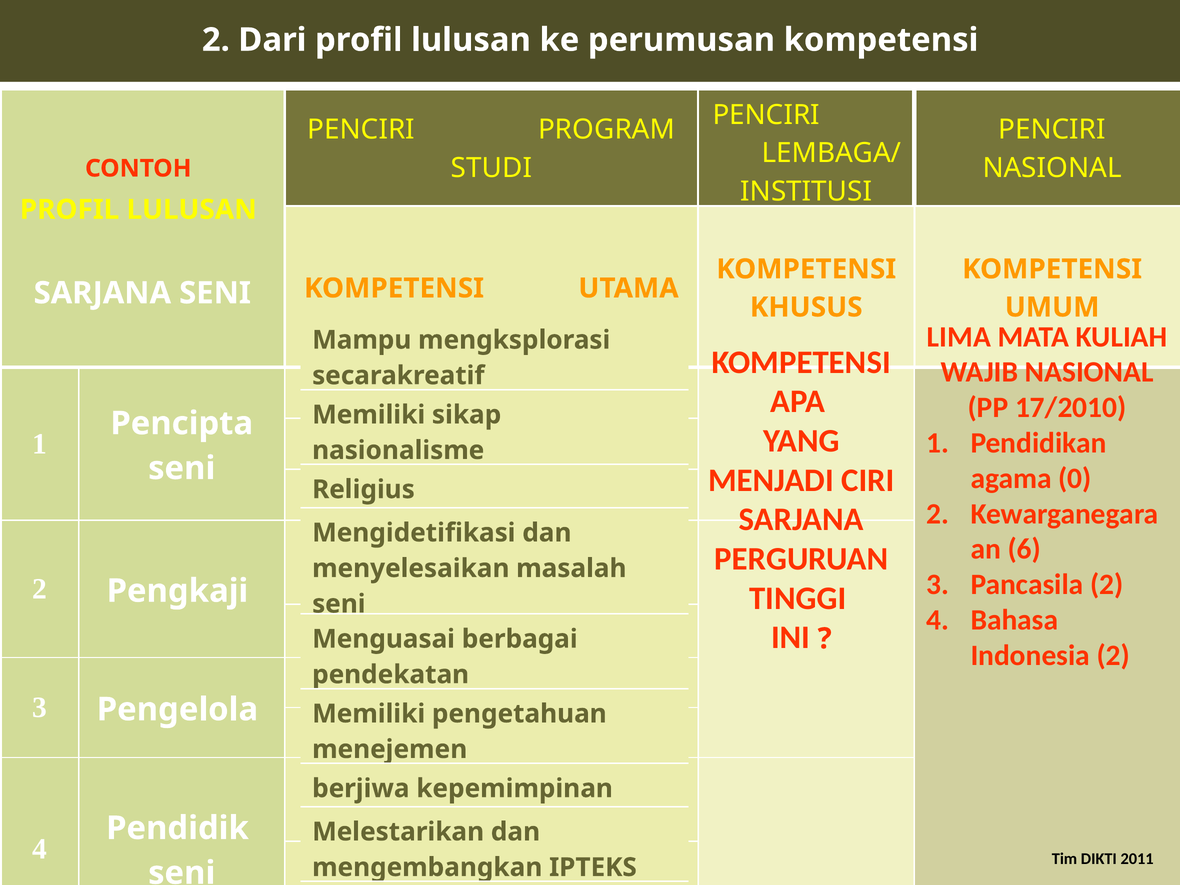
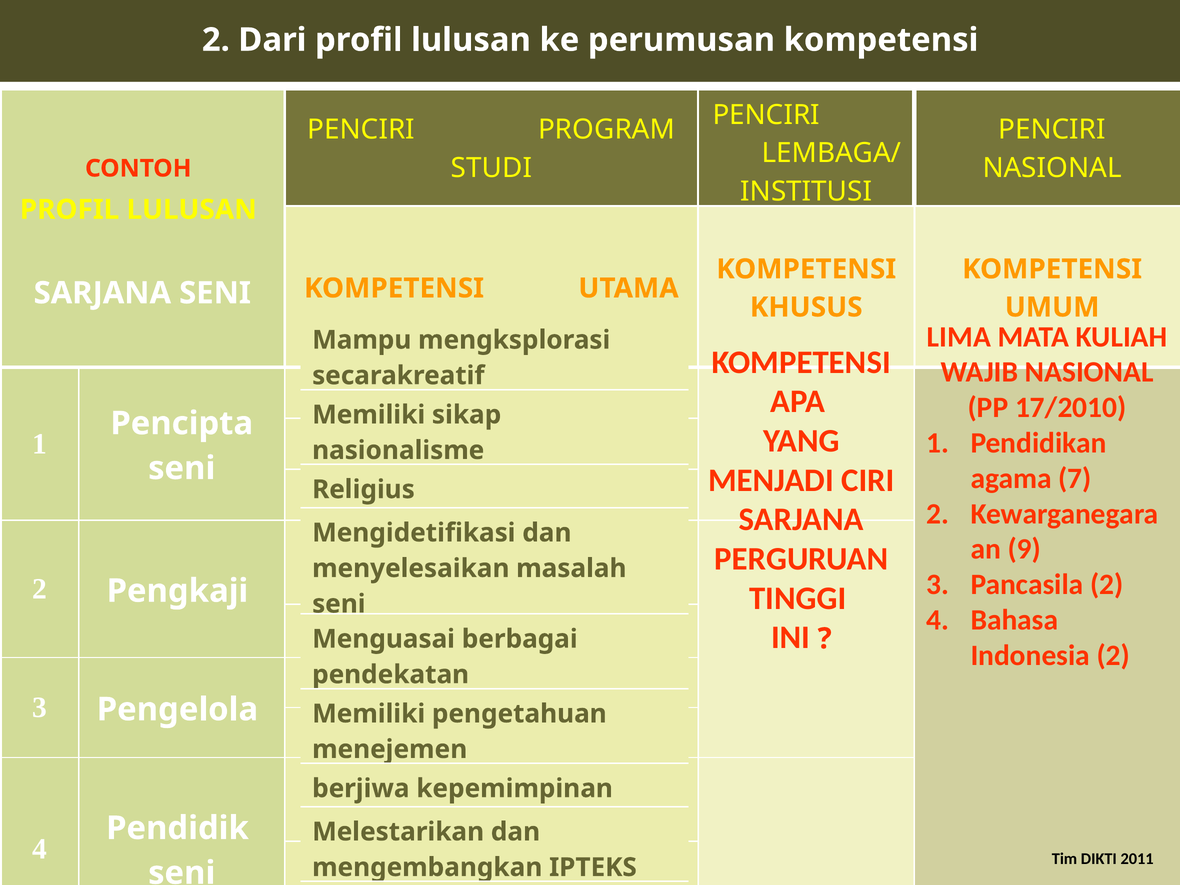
0: 0 -> 7
6: 6 -> 9
